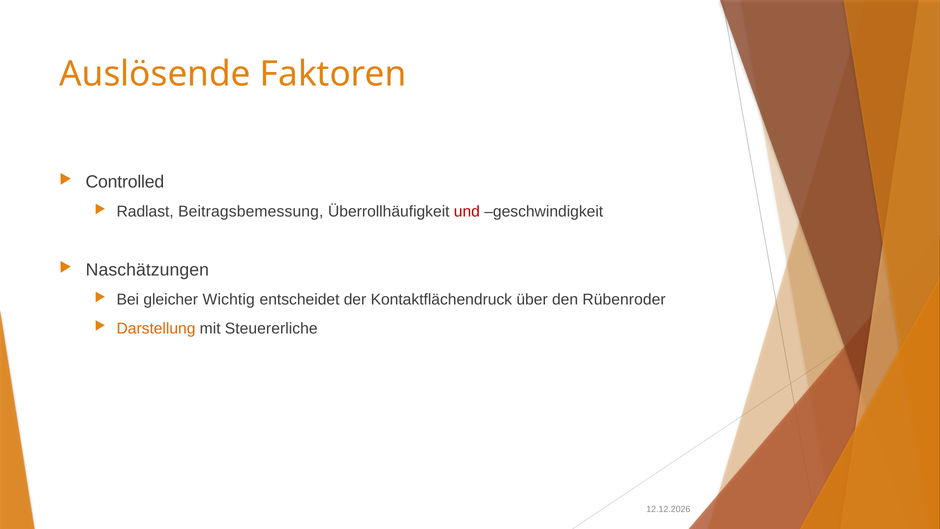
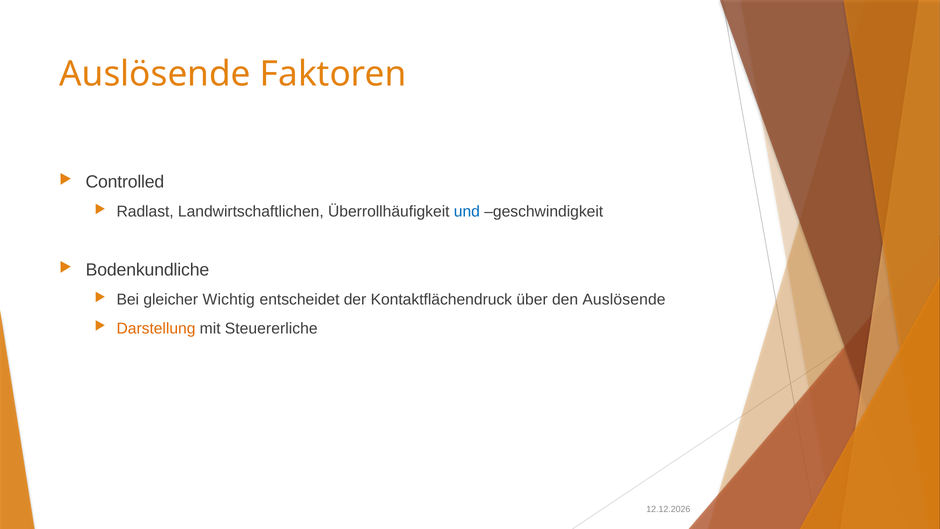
Beitragsbemessung: Beitragsbemessung -> Landwirtschaftlichen
und colour: red -> blue
Naschätzungen: Naschätzungen -> Bodenkundliche
den Rübenroder: Rübenroder -> Auslösende
